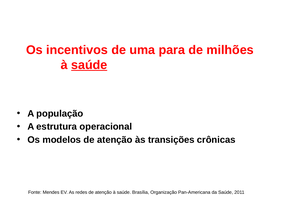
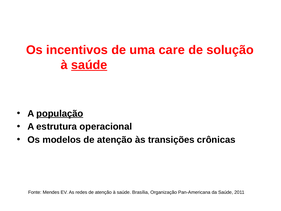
para: para -> care
milhões: milhões -> solução
população underline: none -> present
